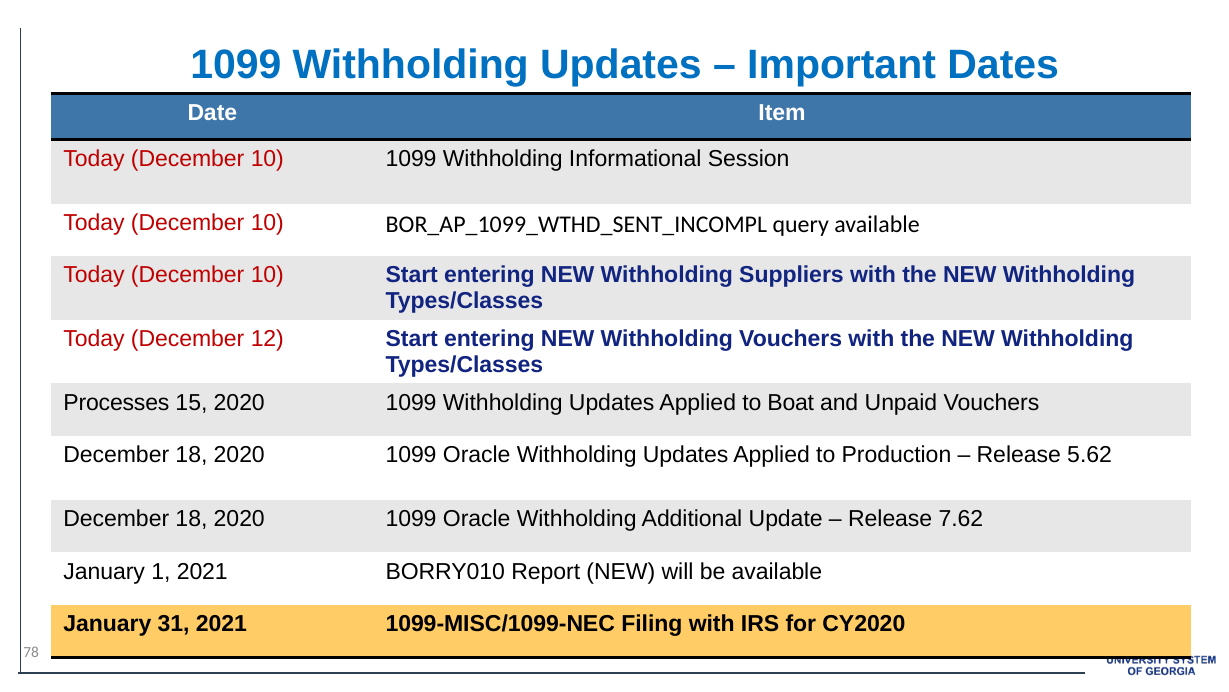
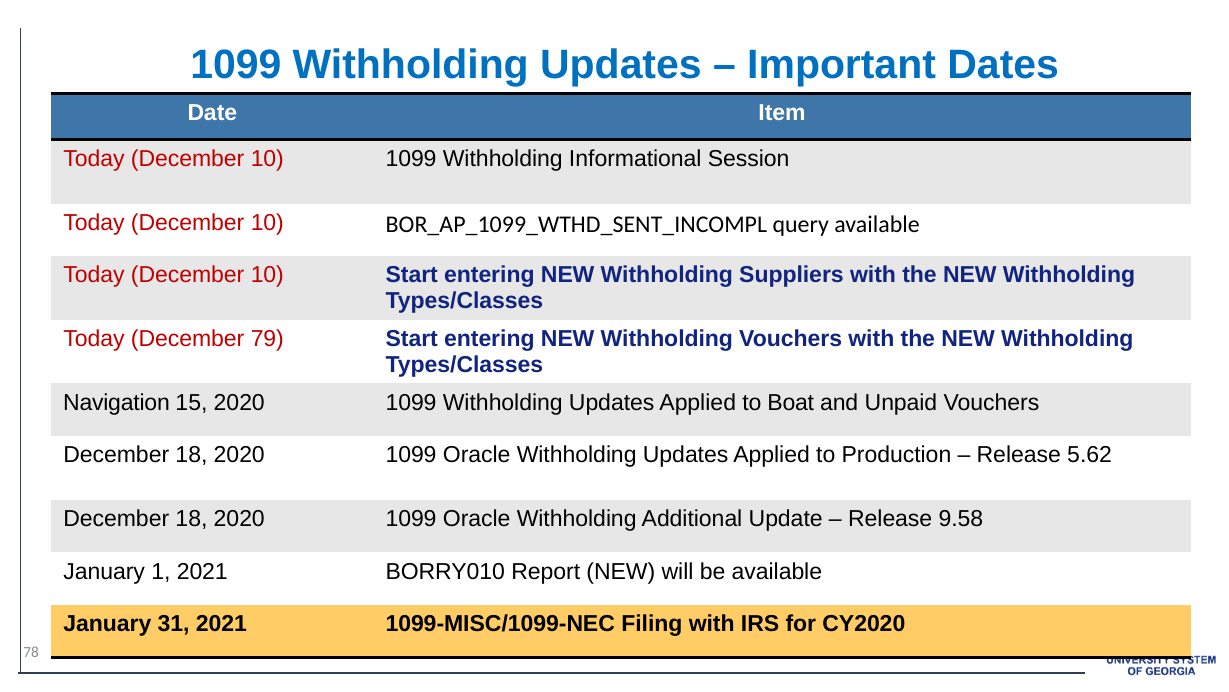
12: 12 -> 79
Processes: Processes -> Navigation
7.62: 7.62 -> 9.58
